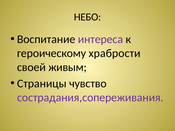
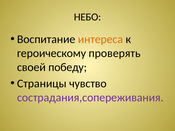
интереса colour: purple -> orange
храбрости: храбрости -> проверять
живым: живым -> победу
